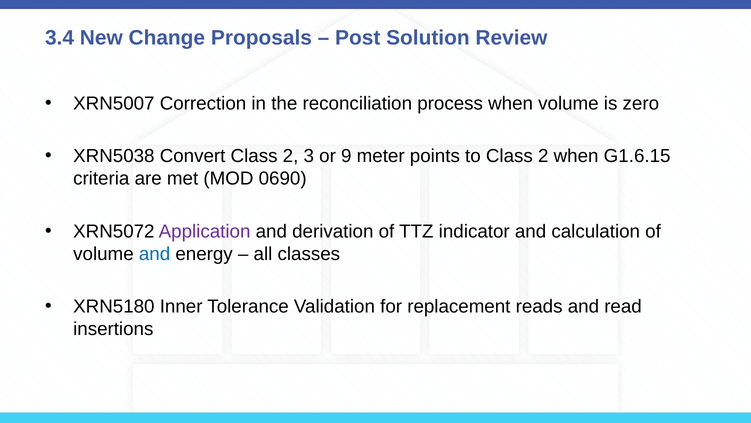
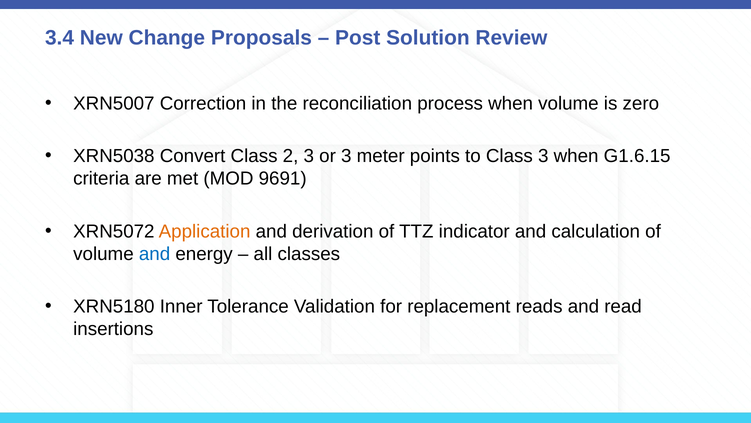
or 9: 9 -> 3
to Class 2: 2 -> 3
0690: 0690 -> 9691
Application colour: purple -> orange
